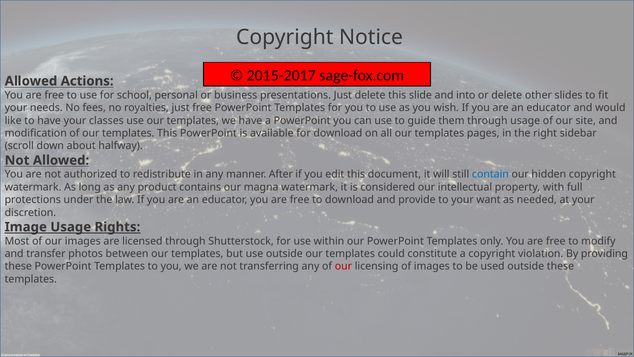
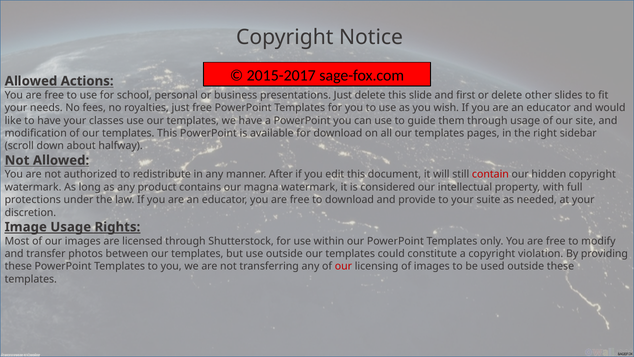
into: into -> first
contain colour: blue -> red
want: want -> suite
